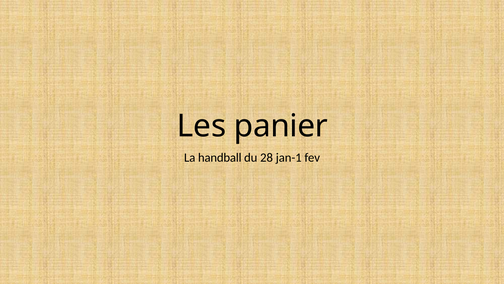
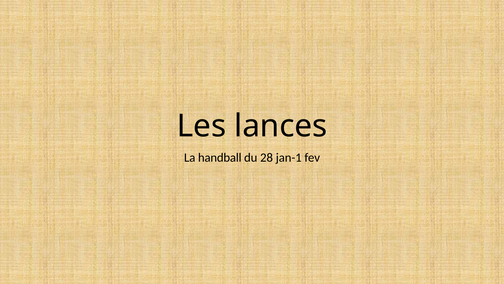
panier: panier -> lances
